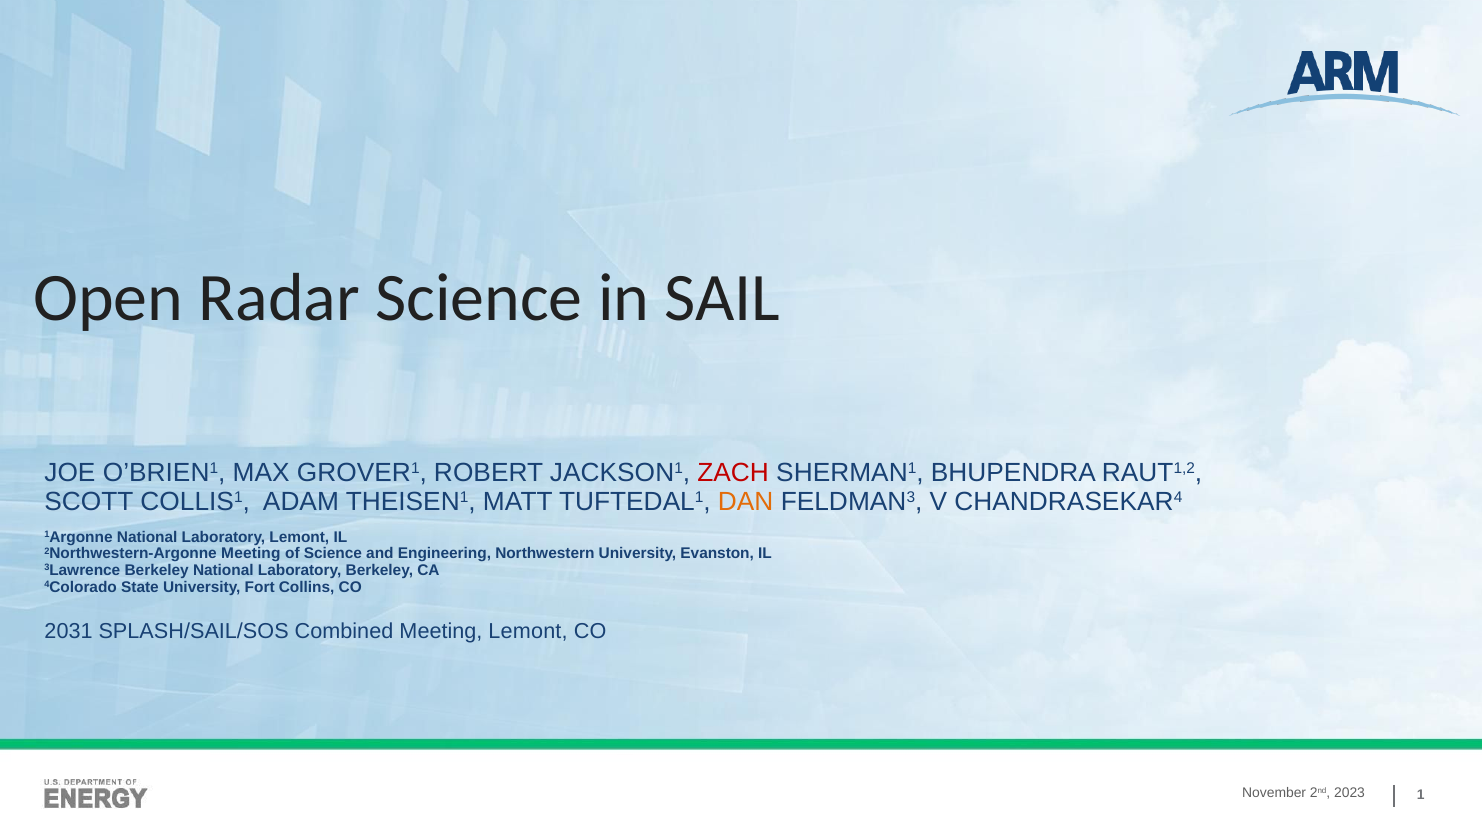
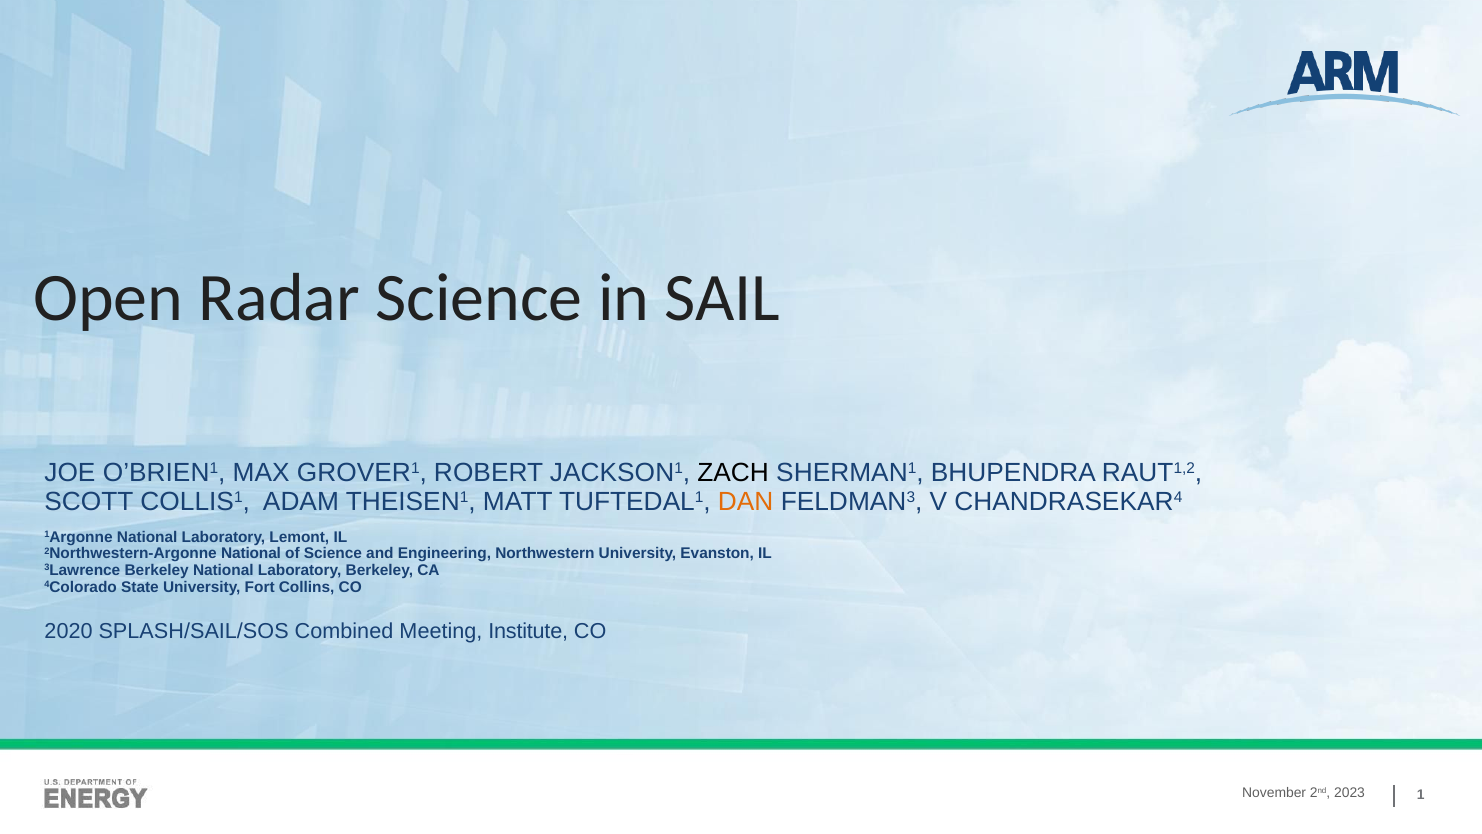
ZACH colour: red -> black
2Northwestern-Argonne Meeting: Meeting -> National
2031: 2031 -> 2020
Meeting Lemont: Lemont -> Institute
